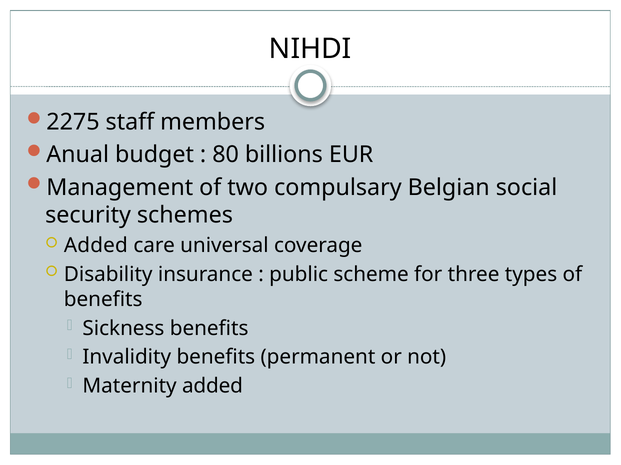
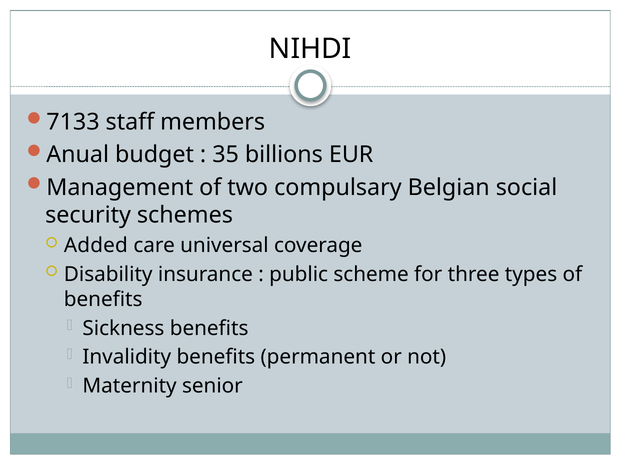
2275: 2275 -> 7133
80: 80 -> 35
Maternity added: added -> senior
